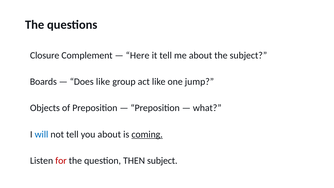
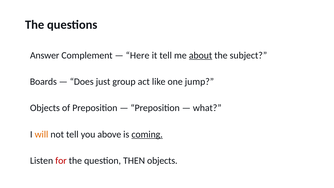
Closure: Closure -> Answer
about at (201, 55) underline: none -> present
Does like: like -> just
will colour: blue -> orange
you about: about -> above
THEN subject: subject -> objects
